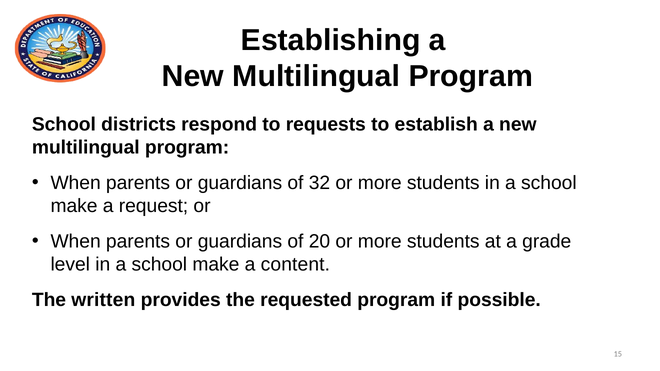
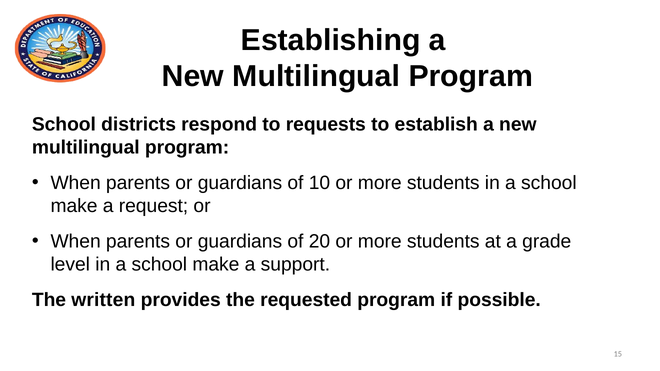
32: 32 -> 10
content: content -> support
